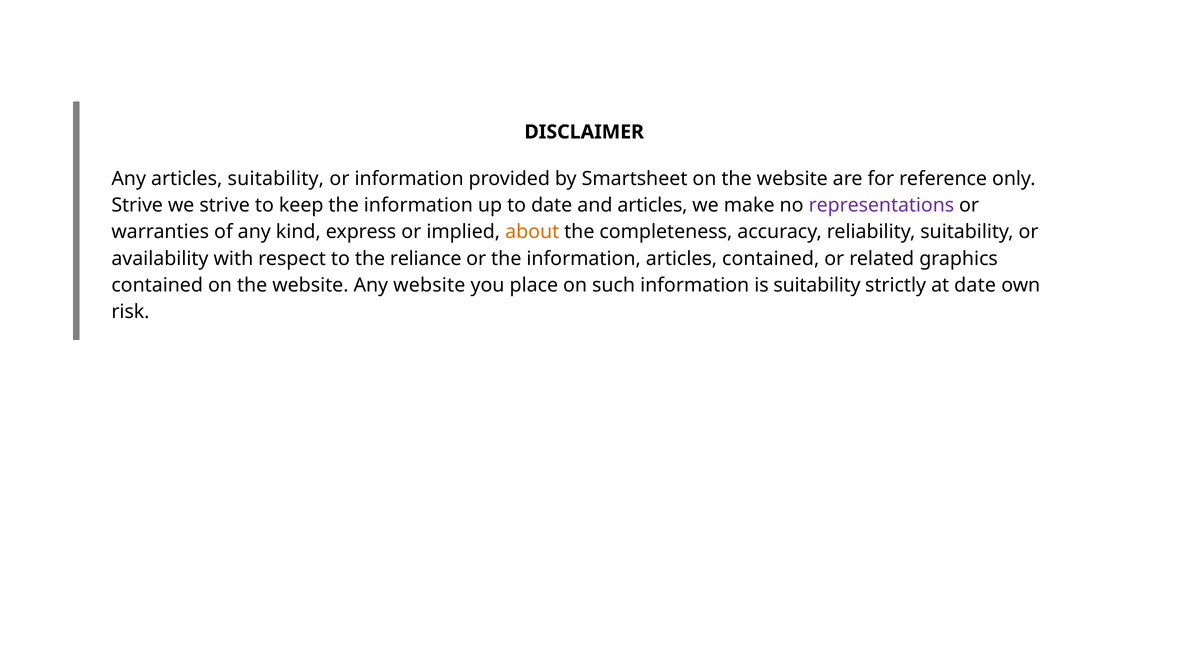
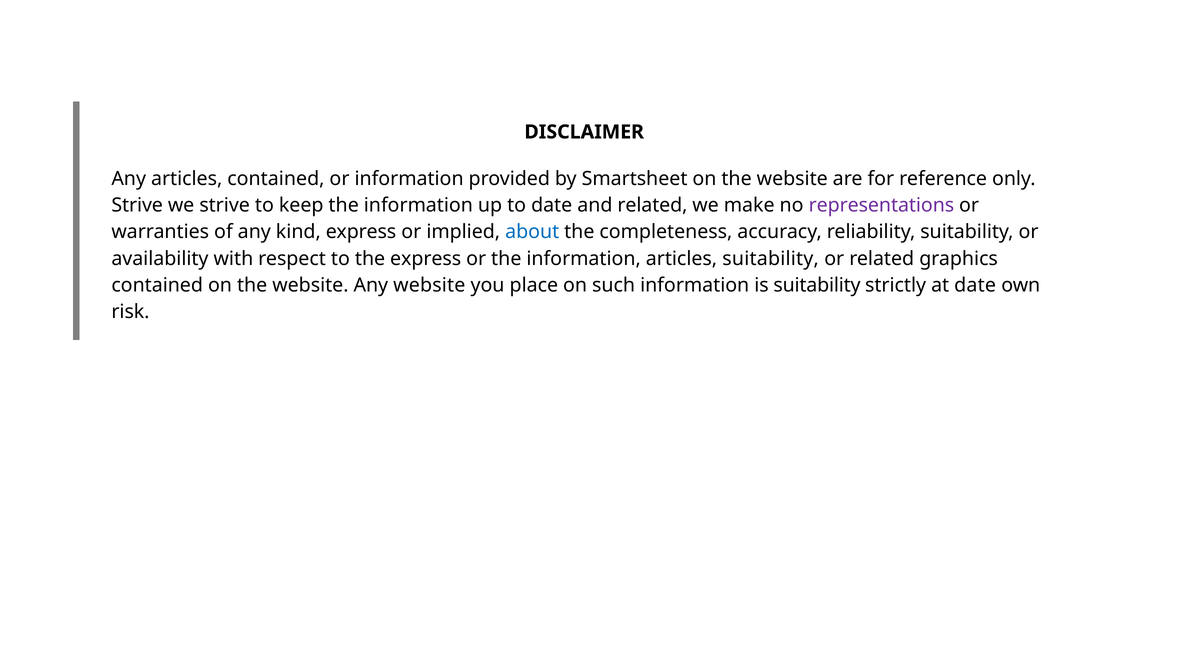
articles suitability: suitability -> contained
and articles: articles -> related
about colour: orange -> blue
the reliance: reliance -> express
articles contained: contained -> suitability
